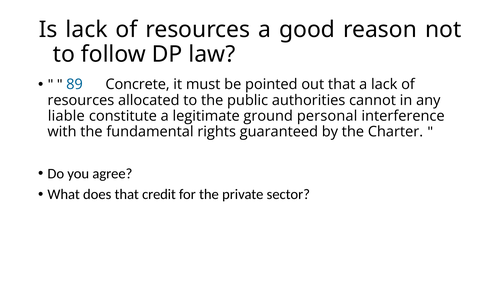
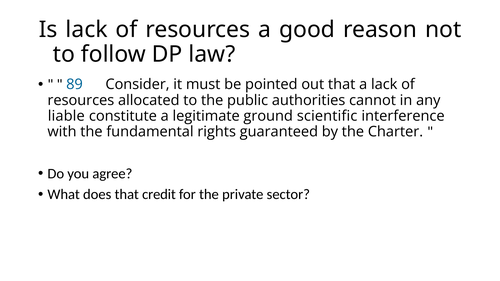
Concrete: Concrete -> Consider
personal: personal -> scientific
